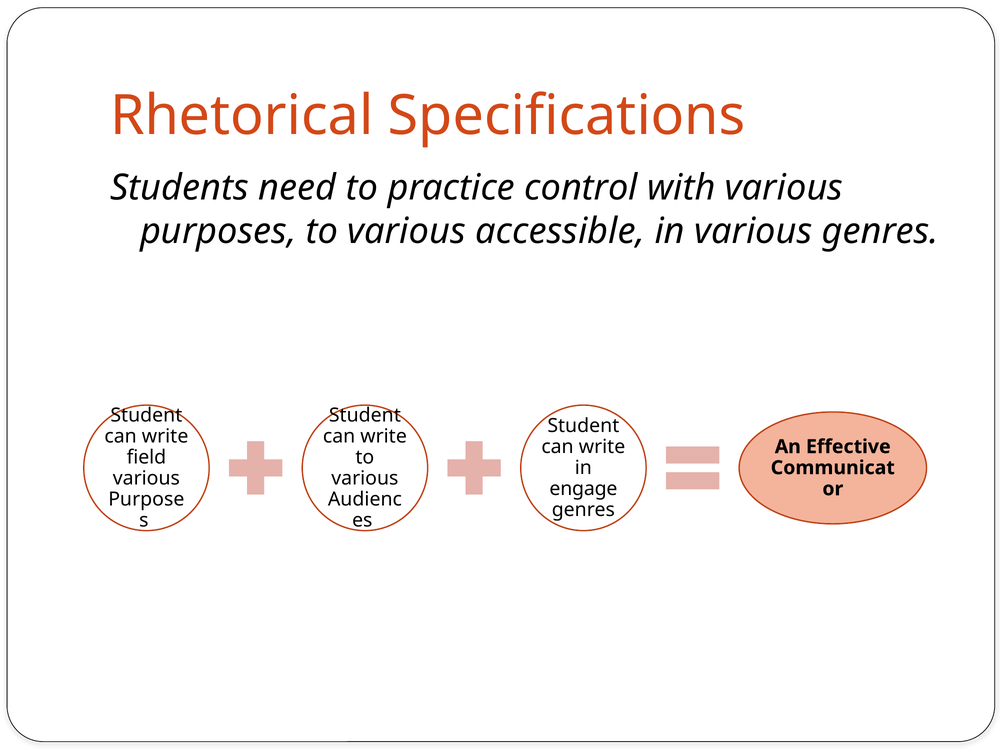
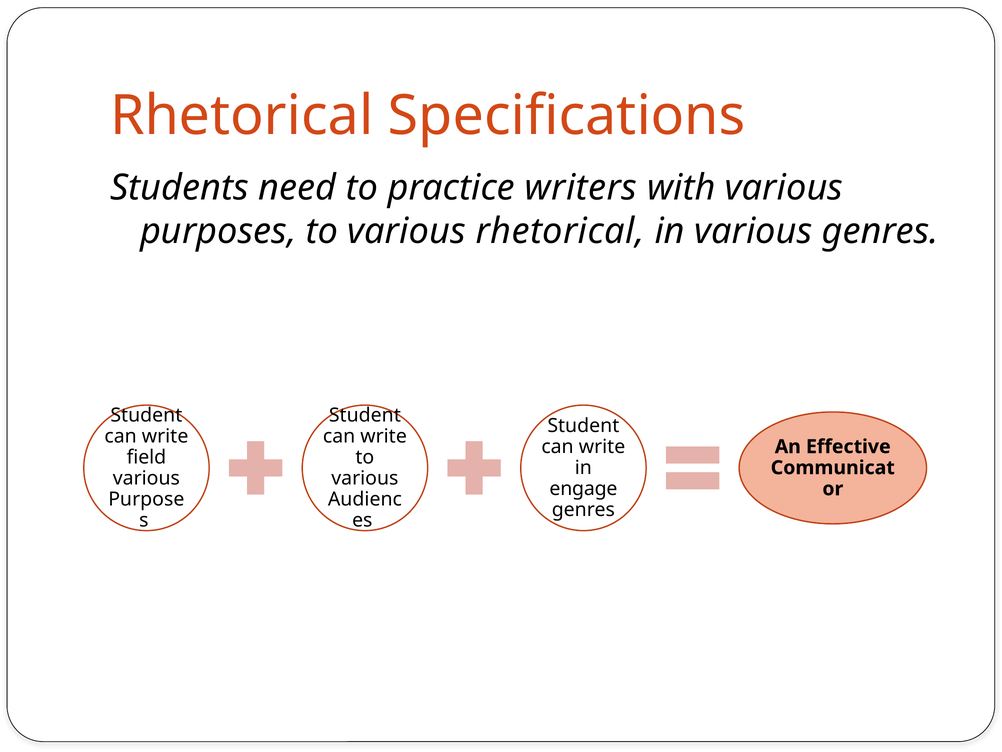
control: control -> writers
various accessible: accessible -> rhetorical
